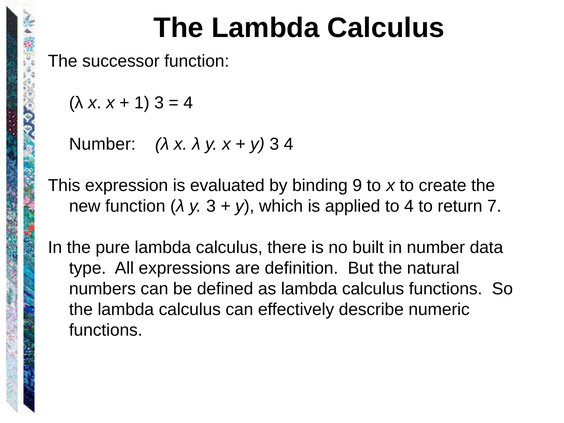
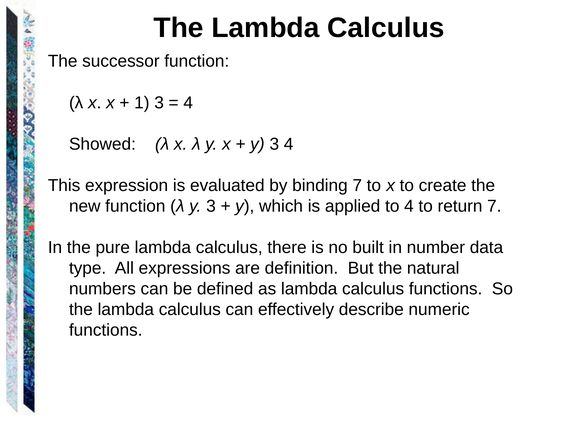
Number at (102, 144): Number -> Showed
binding 9: 9 -> 7
